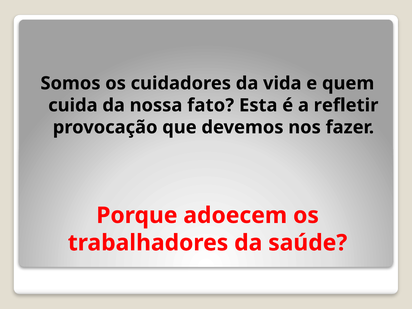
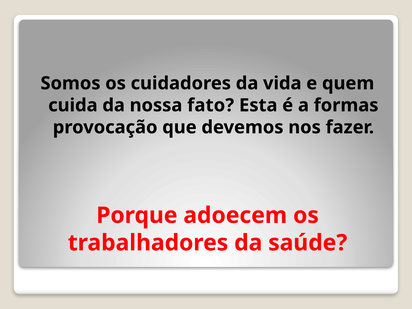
refletir: refletir -> formas
